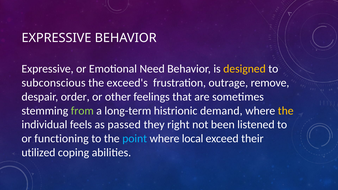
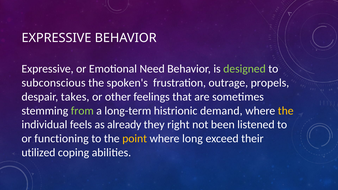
designed colour: yellow -> light green
exceed's: exceed's -> spoken's
remove: remove -> propels
order: order -> takes
passed: passed -> already
point colour: light blue -> yellow
local: local -> long
